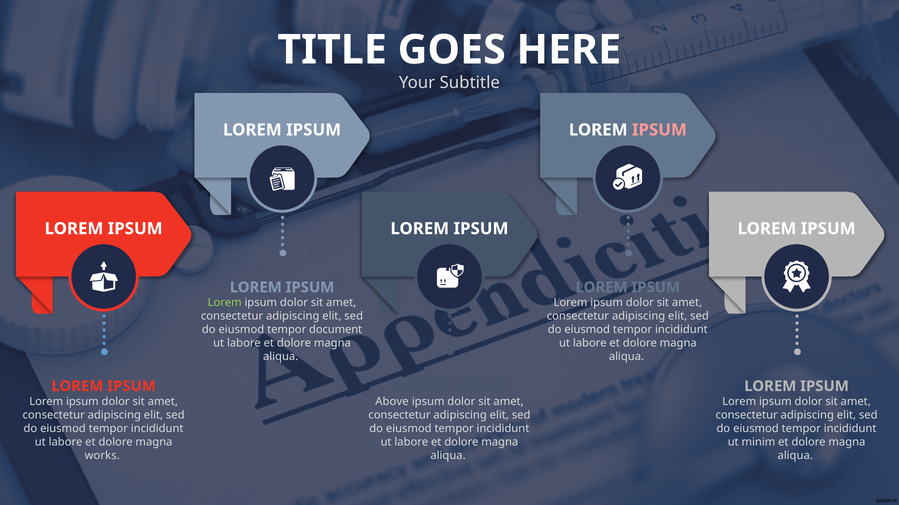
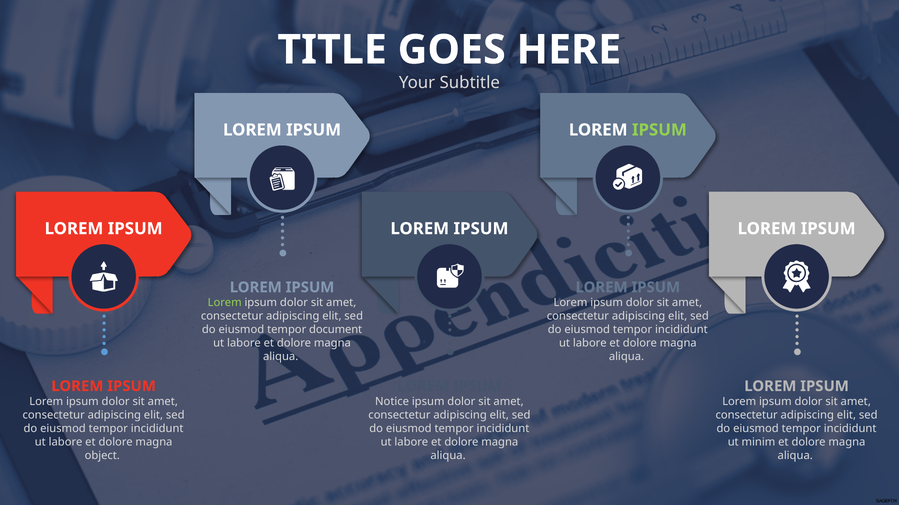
IPSUM at (659, 130) colour: pink -> light green
Above: Above -> Notice
works: works -> object
